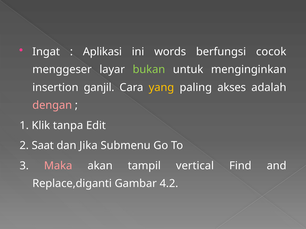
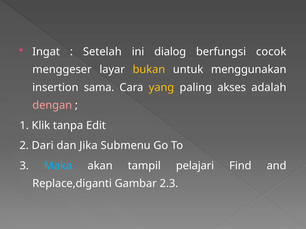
Aplikasi: Aplikasi -> Setelah
words: words -> dialog
bukan colour: light green -> yellow
menginginkan: menginginkan -> menggunakan
ganjil: ganjil -> sama
Saat: Saat -> Dari
Maka colour: pink -> light blue
vertical: vertical -> pelajari
4.2: 4.2 -> 2.3
